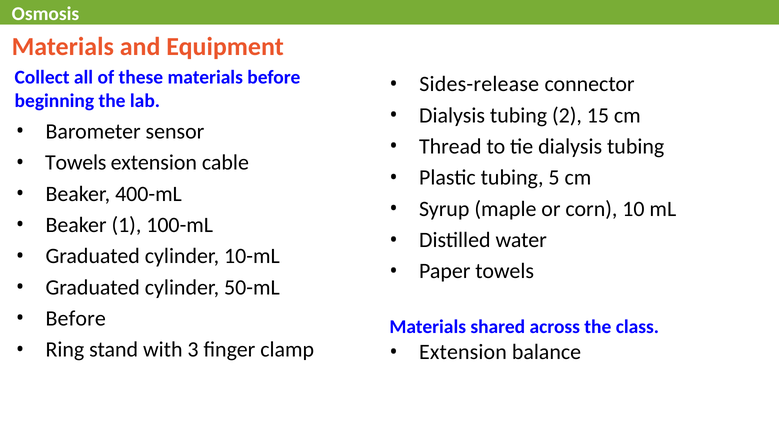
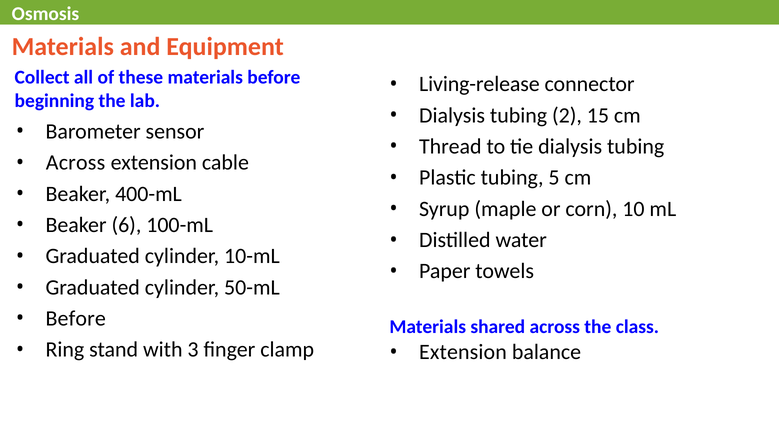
Sides-release: Sides-release -> Living-release
Towels at (76, 163): Towels -> Across
1: 1 -> 6
